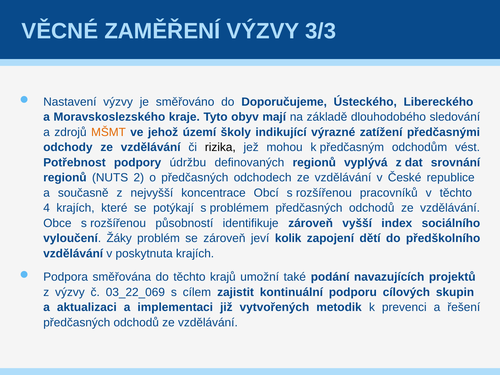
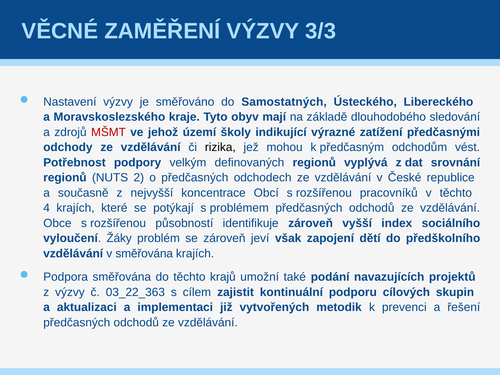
Doporučujeme: Doporučujeme -> Samostatných
MŠMT colour: orange -> red
údržbu: údržbu -> velkým
kolik: kolik -> však
v poskytnuta: poskytnuta -> směřována
03_22_069: 03_22_069 -> 03_22_363
